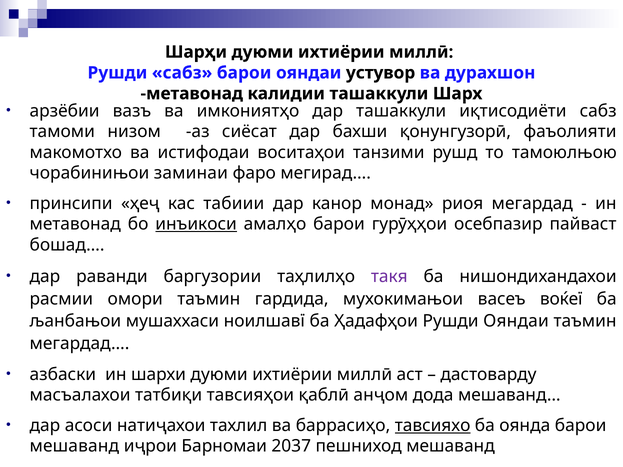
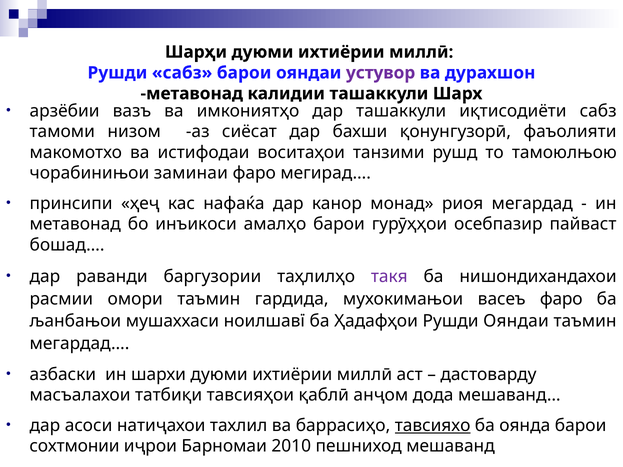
устувор colour: black -> purple
табиии: табиии -> нафаќа
инъикоси underline: present -> none
васеъ воќеї: воќеї -> фаро
мешаванд at (74, 446): мешаванд -> сохтмонии
2037: 2037 -> 2010
